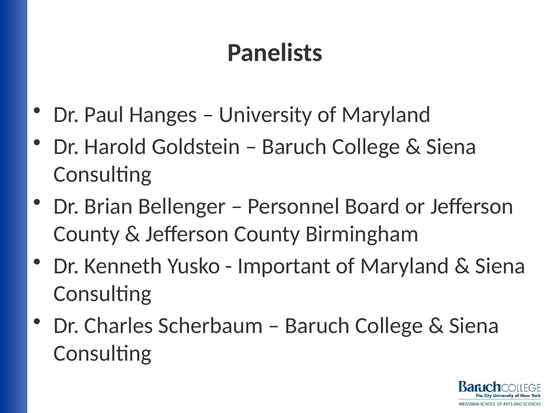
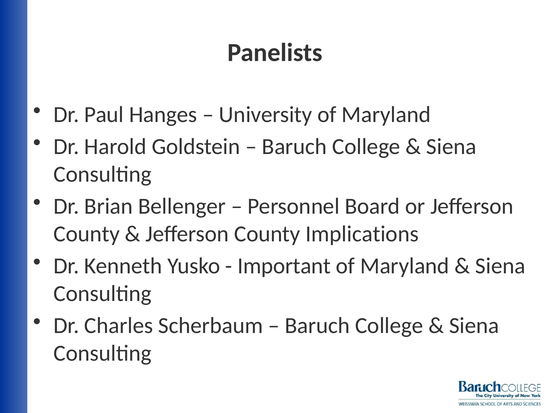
Birmingham: Birmingham -> Implications
